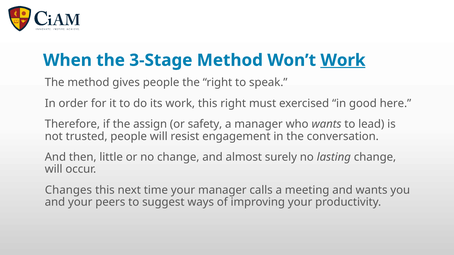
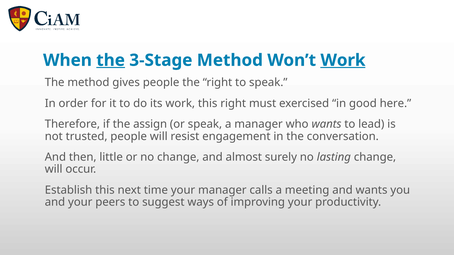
the at (111, 60) underline: none -> present
or safety: safety -> speak
Changes: Changes -> Establish
